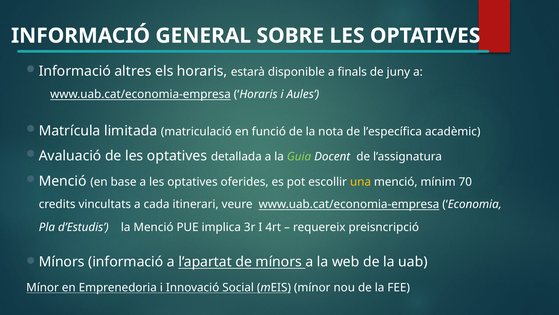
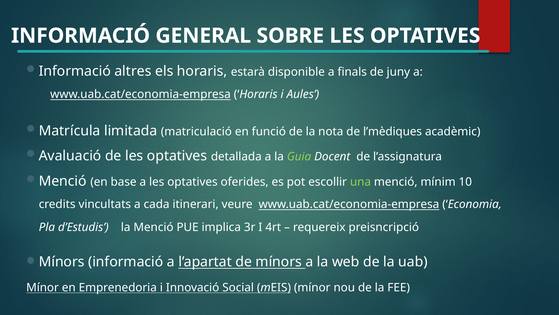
l’específica: l’específica -> l’mèdiques
una colour: yellow -> light green
70: 70 -> 10
